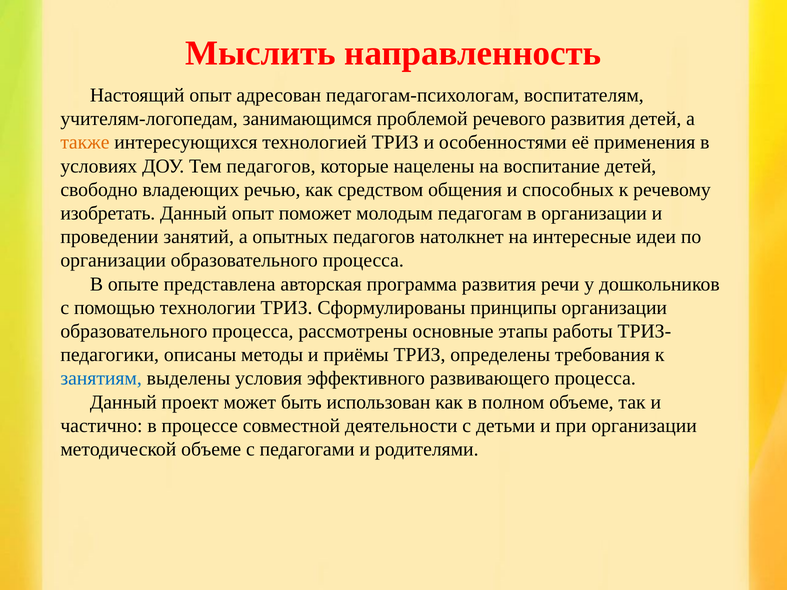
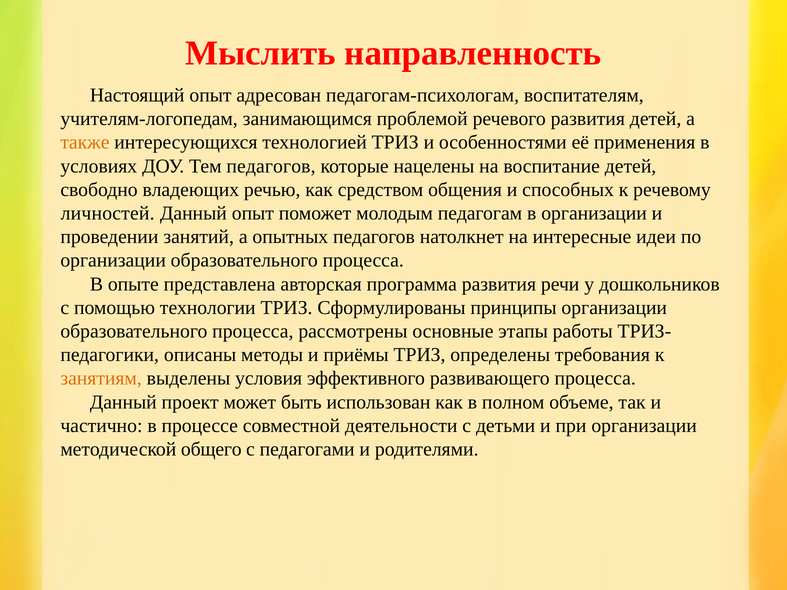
изобретать: изобретать -> личностей
занятиям colour: blue -> orange
методической объеме: объеме -> общего
